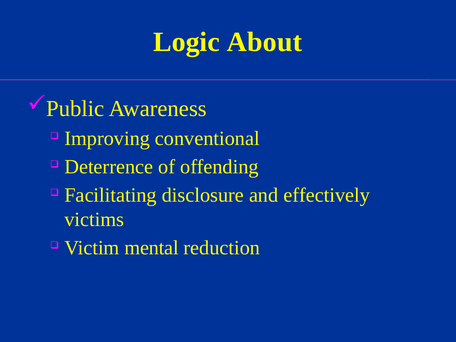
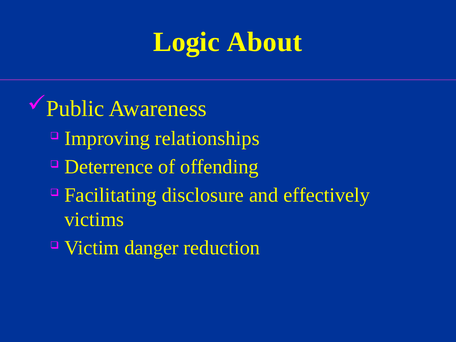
conventional: conventional -> relationships
mental: mental -> danger
